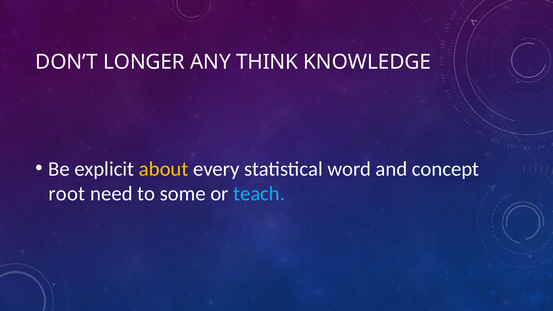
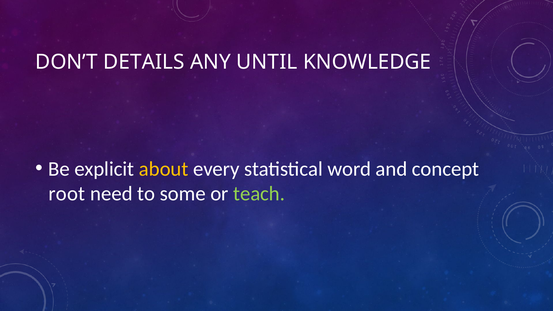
LONGER: LONGER -> DETAILS
THINK: THINK -> UNTIL
teach colour: light blue -> light green
